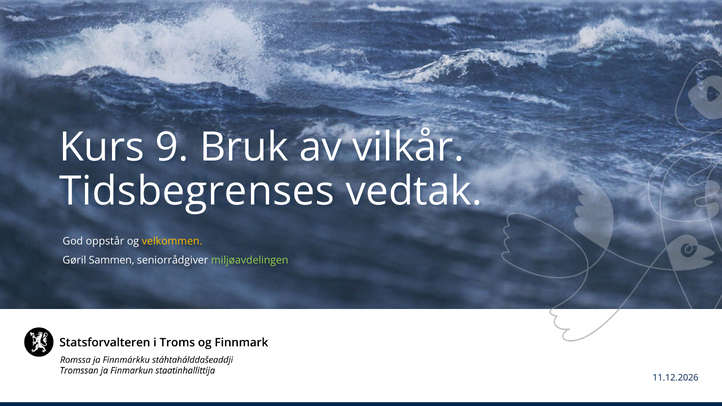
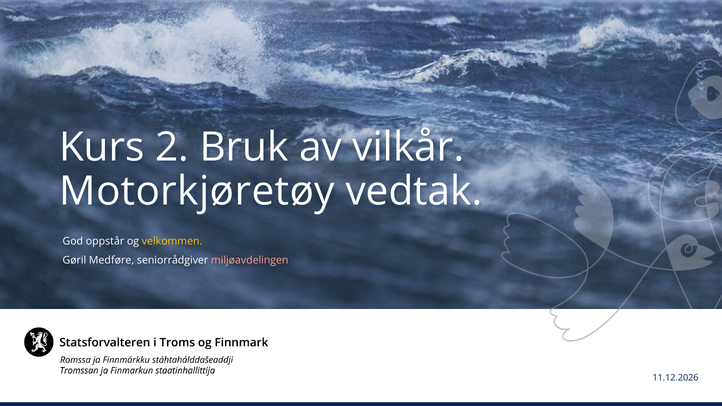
9: 9 -> 2
Tidsbegrenses: Tidsbegrenses -> Motorkjøretøy
Sammen: Sammen -> Medføre
miljøavdelingen colour: light green -> pink
